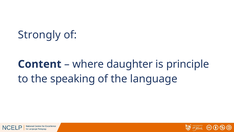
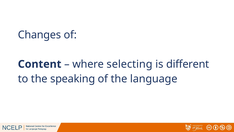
Strongly: Strongly -> Changes
daughter: daughter -> selecting
principle: principle -> different
